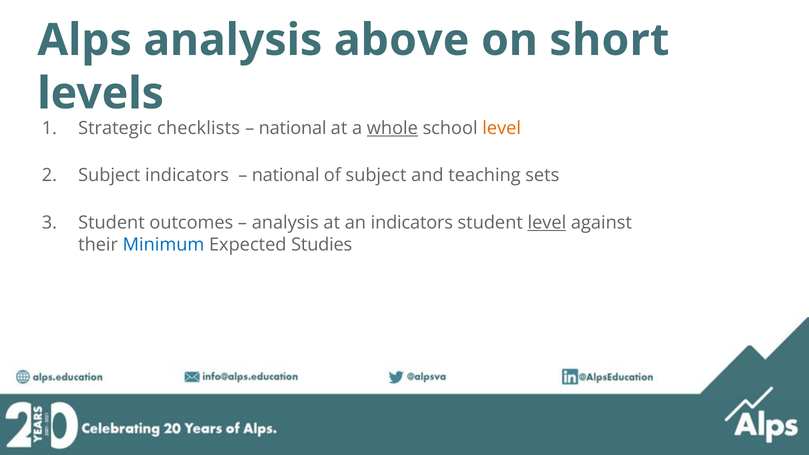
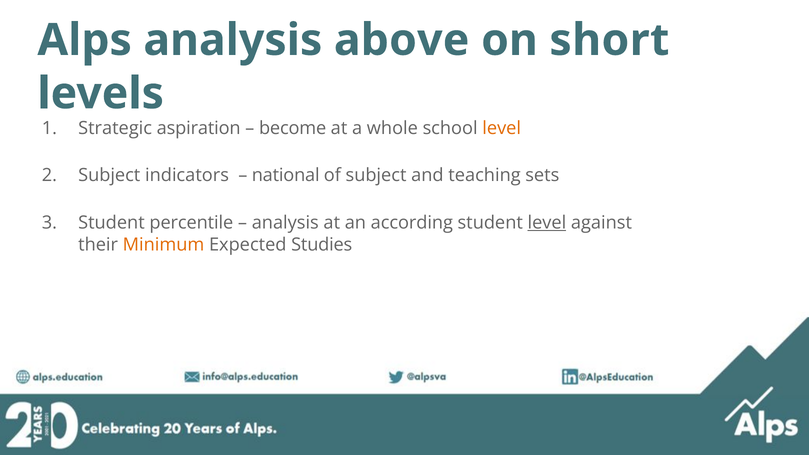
checklists: checklists -> aspiration
national at (293, 128): national -> become
whole underline: present -> none
outcomes: outcomes -> percentile
an indicators: indicators -> according
Minimum colour: blue -> orange
